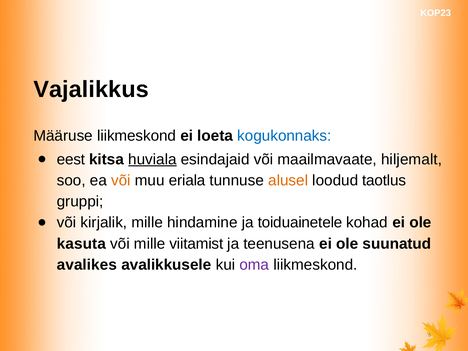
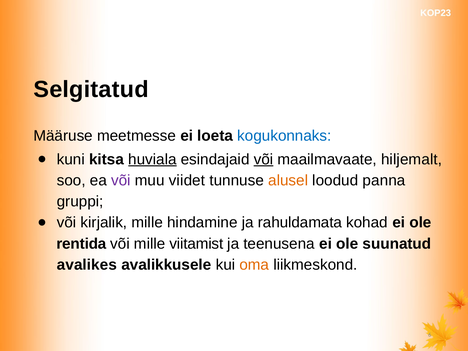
Vajalikkus: Vajalikkus -> Selgitatud
Määruse liikmeskond: liikmeskond -> meetmesse
eest: eest -> kuni
või at (264, 159) underline: none -> present
või at (121, 180) colour: orange -> purple
eriala: eriala -> viidet
taotlus: taotlus -> panna
toiduainetele: toiduainetele -> rahuldamata
kasuta: kasuta -> rentida
oma colour: purple -> orange
